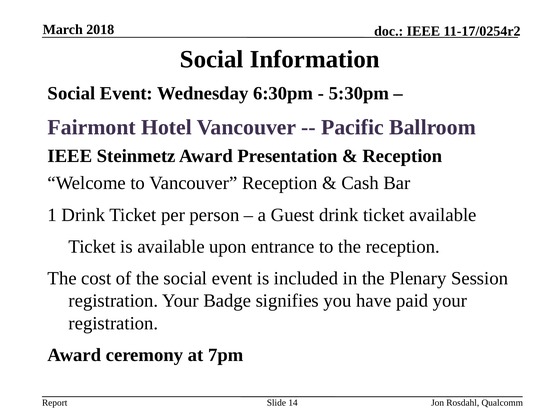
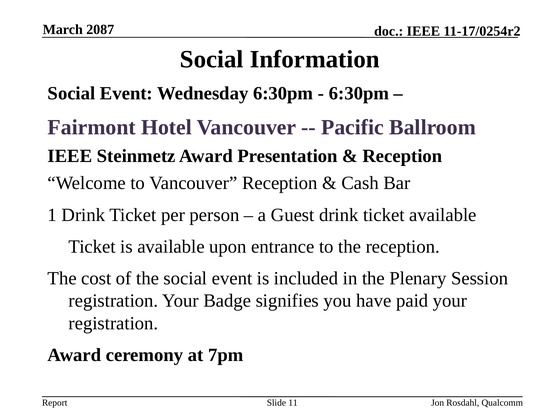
2018: 2018 -> 2087
5:30pm at (359, 93): 5:30pm -> 6:30pm
14: 14 -> 11
